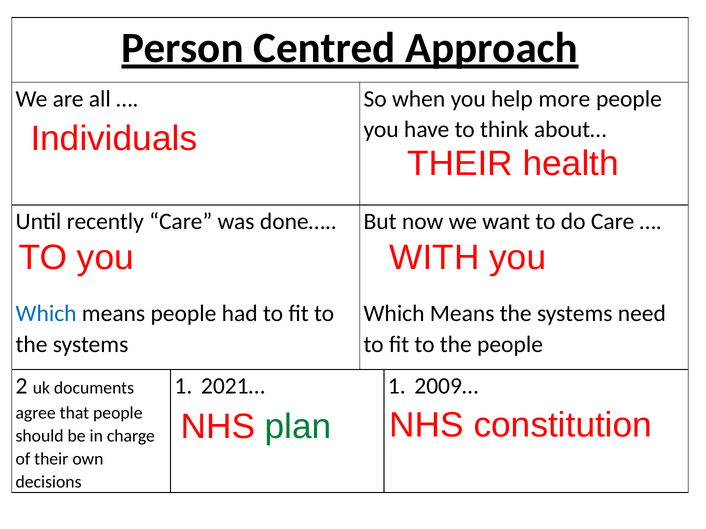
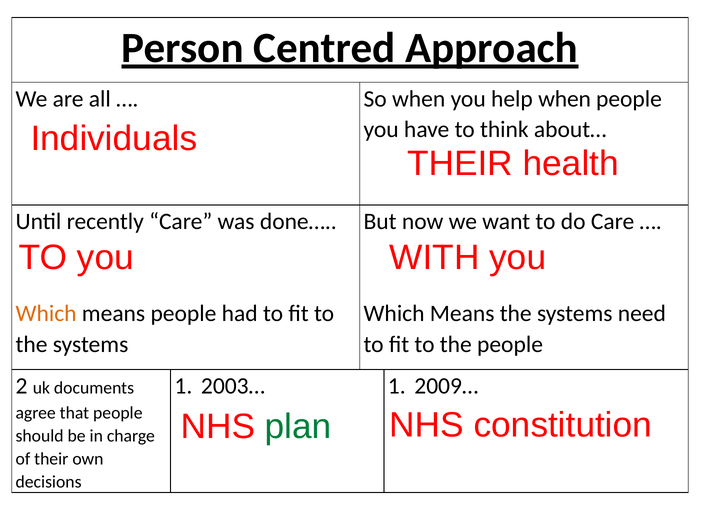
help more: more -> when
Which at (46, 314) colour: blue -> orange
2021…: 2021… -> 2003…
